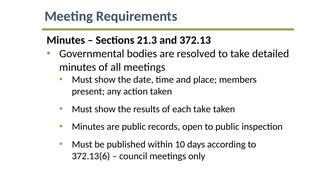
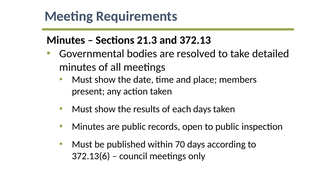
each take: take -> days
10: 10 -> 70
